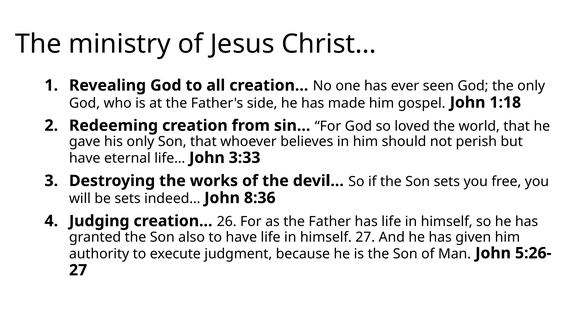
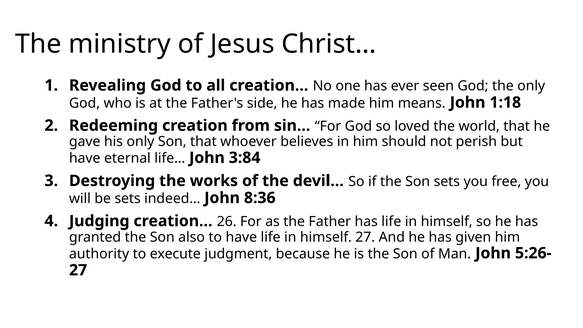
gospel: gospel -> means
3:33: 3:33 -> 3:84
